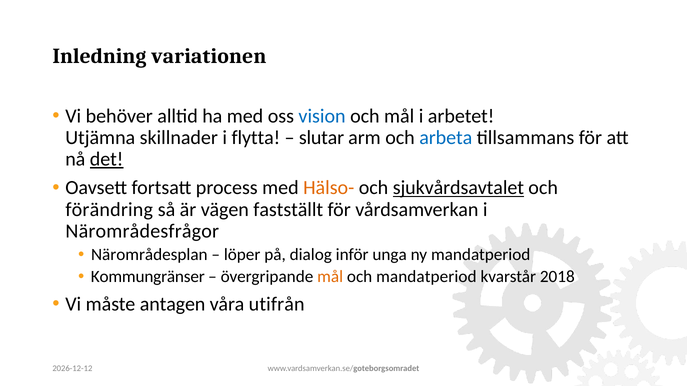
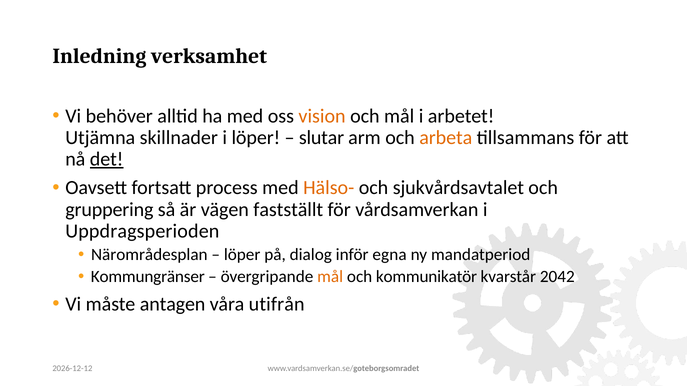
variationen: variationen -> verksamhet
vision colour: blue -> orange
i flytta: flytta -> löper
arbeta colour: blue -> orange
sjukvårdsavtalet underline: present -> none
förändring: förändring -> gruppering
Närområdesfrågor: Närområdesfrågor -> Uppdragsperioden
unga: unga -> egna
och mandatperiod: mandatperiod -> kommunikatör
2018: 2018 -> 2042
